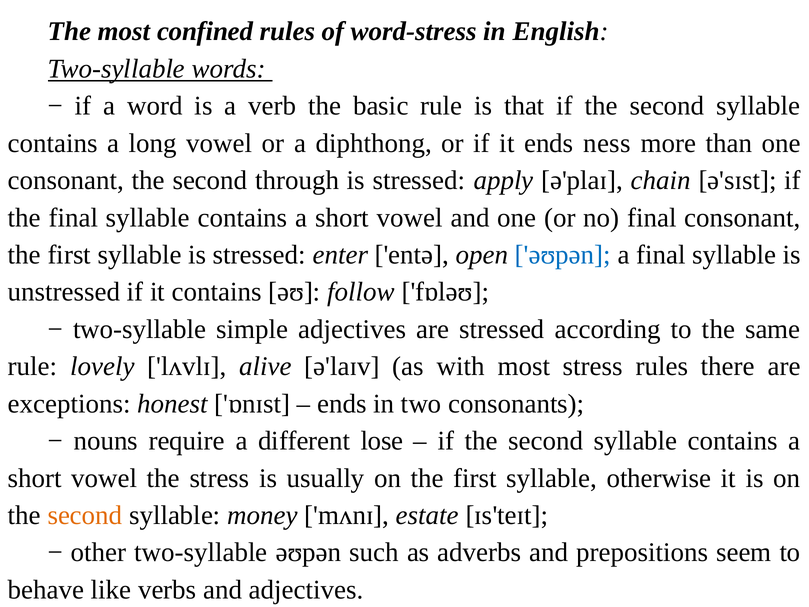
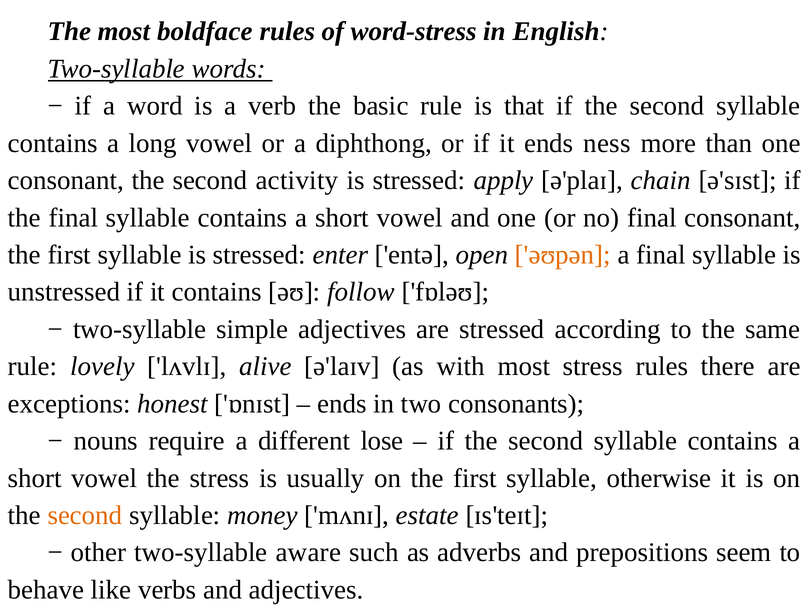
confined: confined -> boldface
through: through -> activity
əʊpən at (563, 255) colour: blue -> orange
two-syllable əʊpən: əʊpən -> aware
